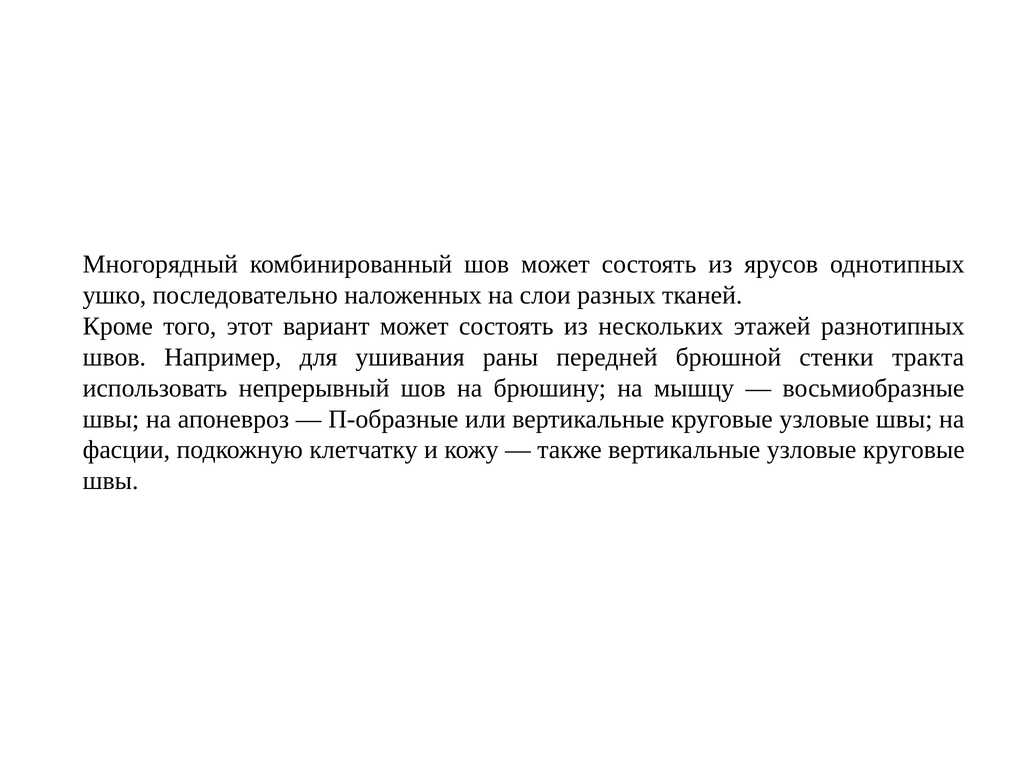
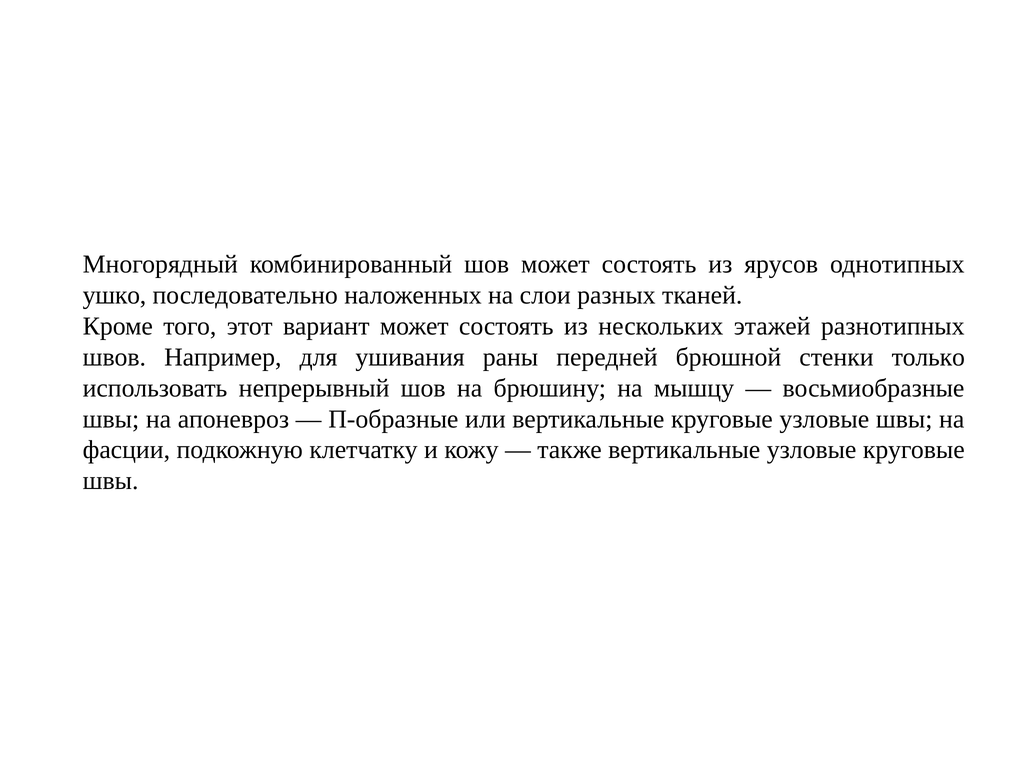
тракта: тракта -> только
